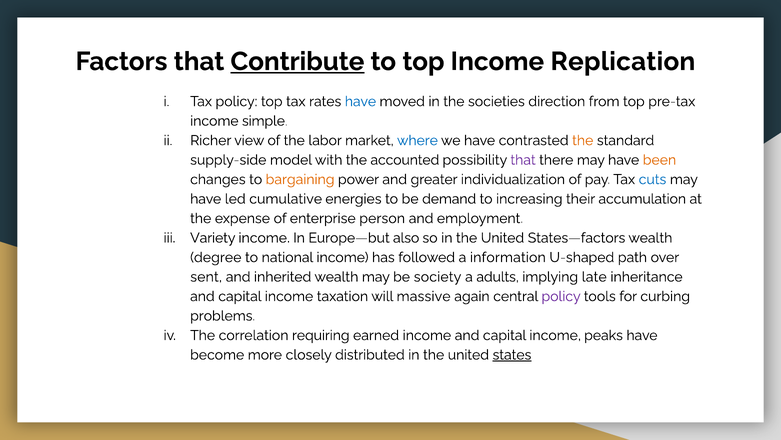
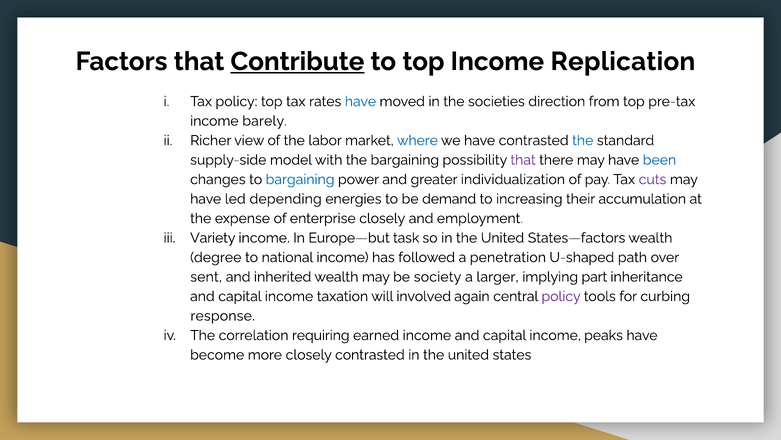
simple: simple -> barely
the at (583, 140) colour: orange -> blue
the accounted: accounted -> bargaining
been colour: orange -> blue
bargaining at (300, 179) colour: orange -> blue
cuts colour: blue -> purple
cumulative: cumulative -> depending
enterprise person: person -> closely
also: also -> task
information: information -> penetration
adults: adults -> larger
late: late -> part
massive: massive -> involved
problems: problems -> response
closely distributed: distributed -> contrasted
states underline: present -> none
